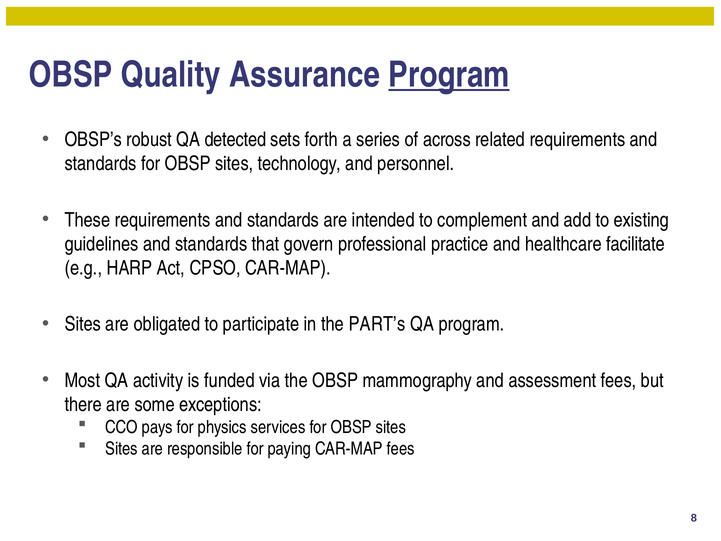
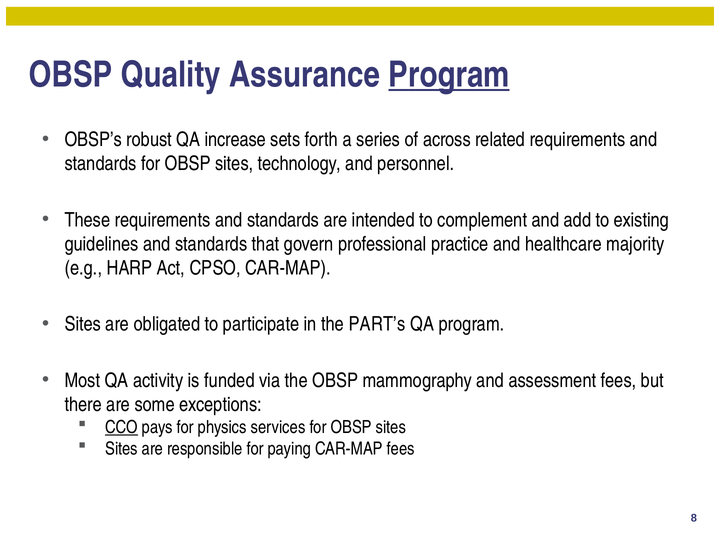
detected: detected -> increase
facilitate: facilitate -> majority
CCO underline: none -> present
